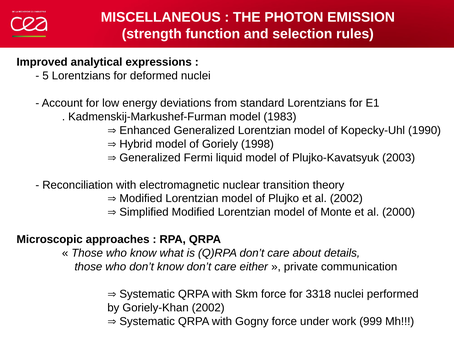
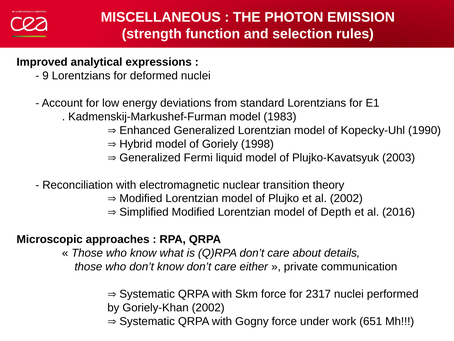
5: 5 -> 9
Monte: Monte -> Depth
2000: 2000 -> 2016
3318: 3318 -> 2317
999: 999 -> 651
